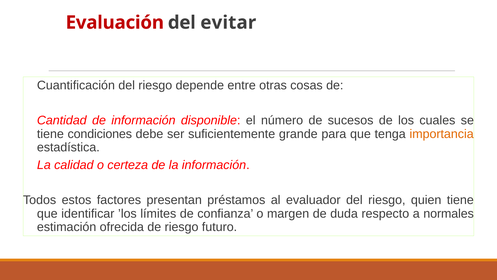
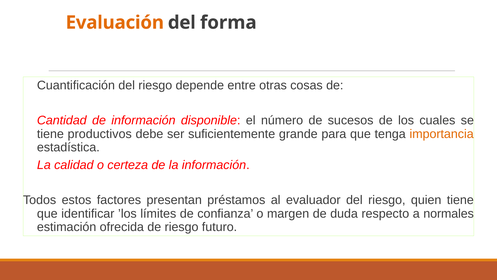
Evaluación colour: red -> orange
evitar: evitar -> forma
condiciones: condiciones -> productivos
